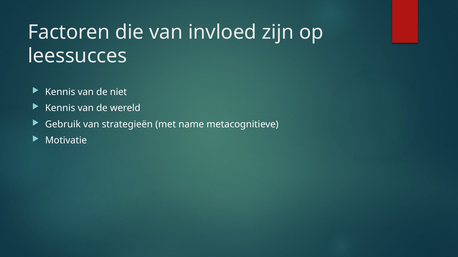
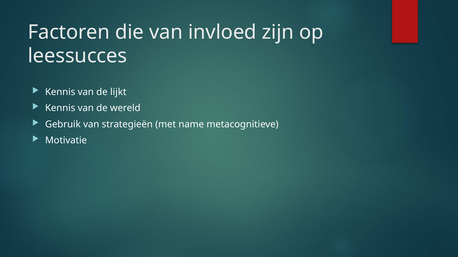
niet: niet -> lijkt
